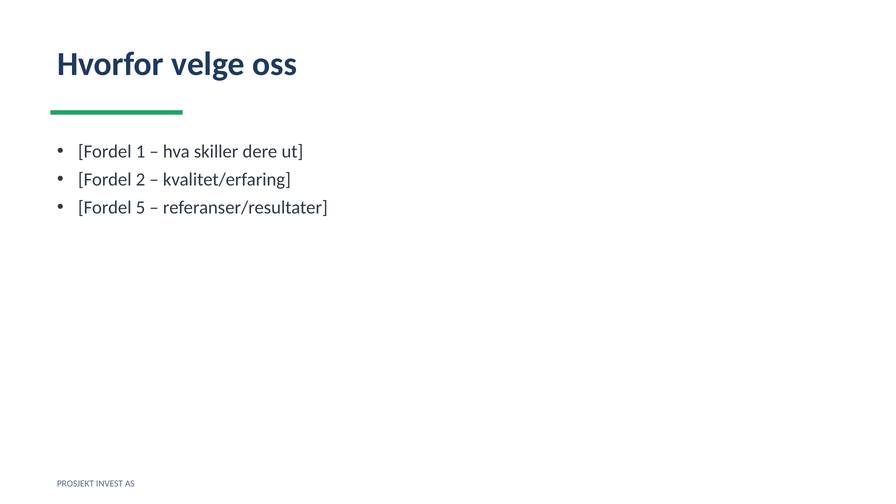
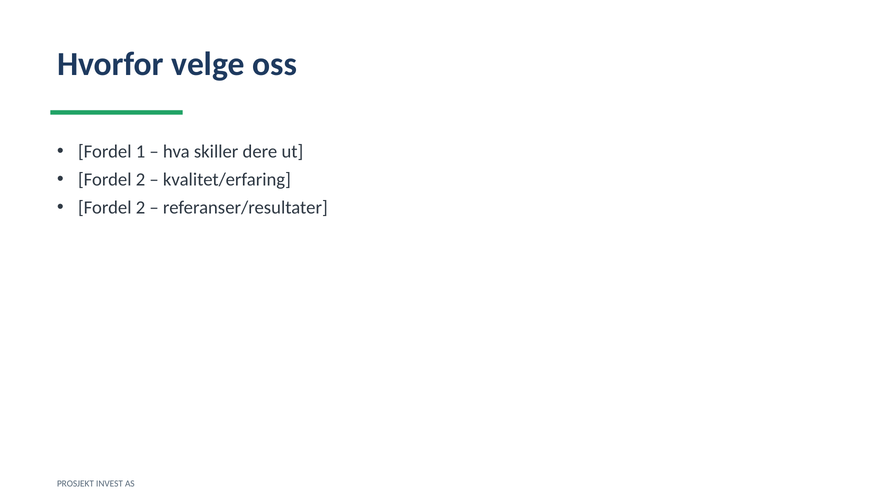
5 at (141, 208): 5 -> 2
